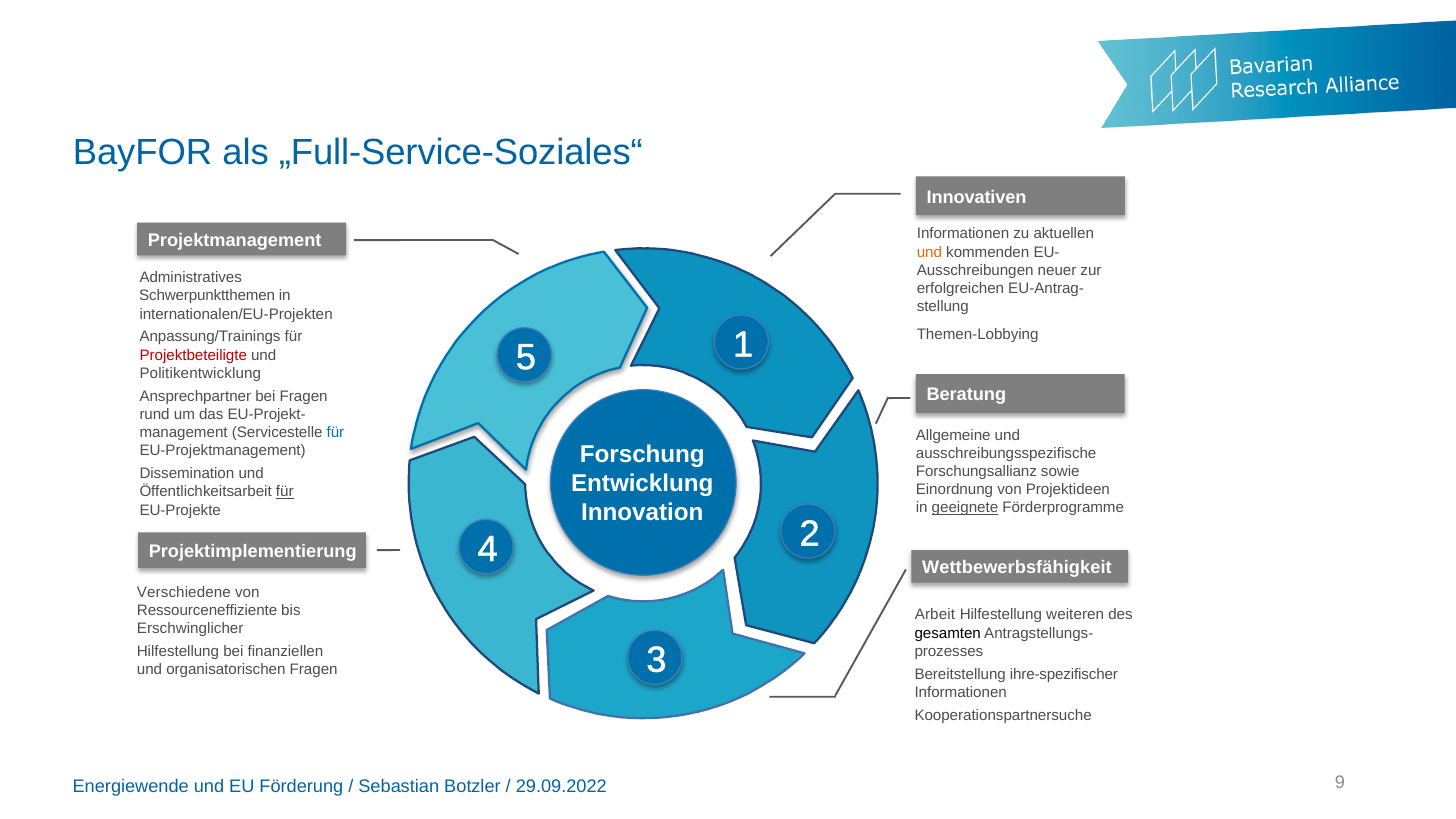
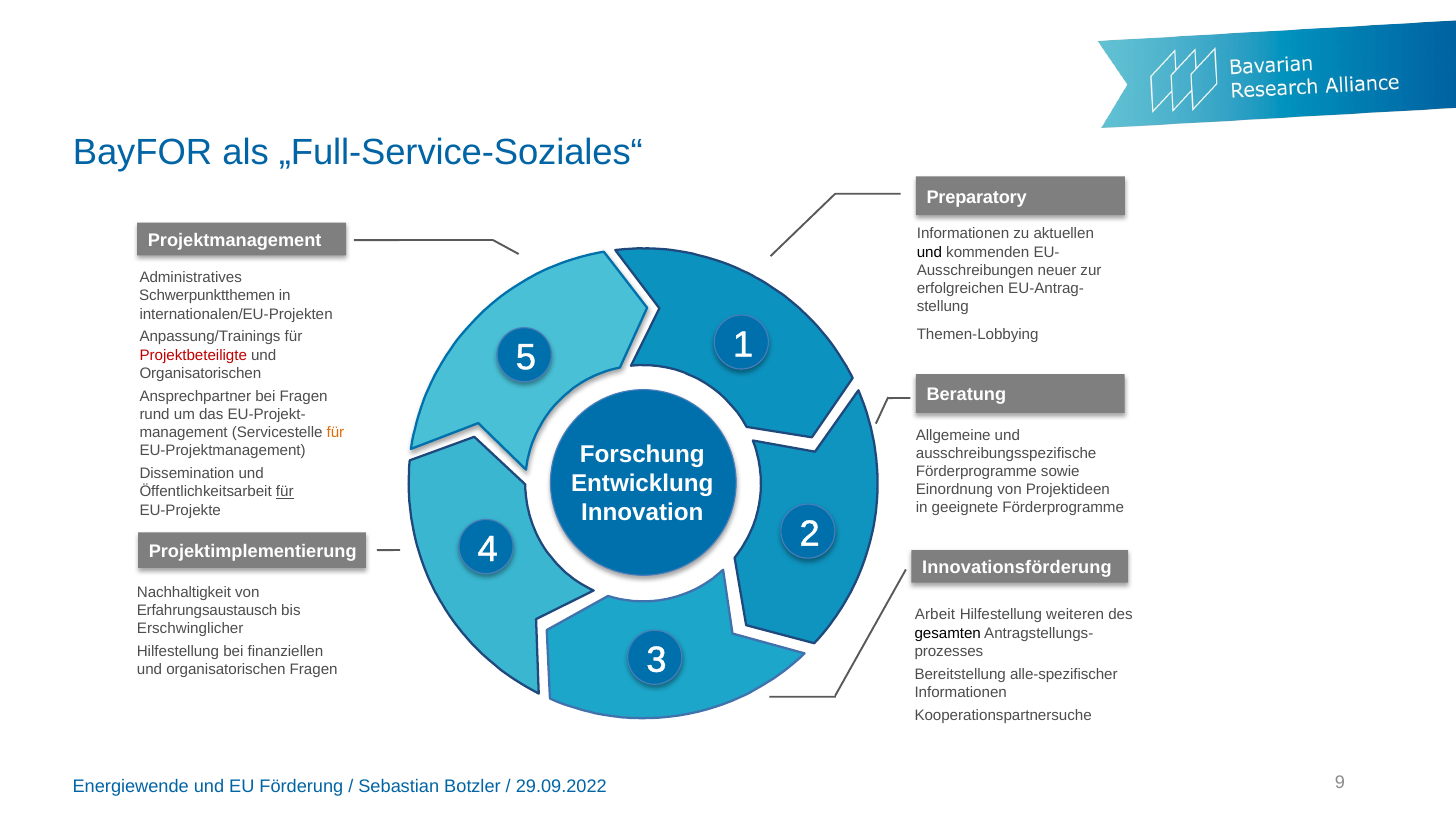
Innovativen: Innovativen -> Preparatory
und at (929, 252) colour: orange -> black
Politikentwicklung at (200, 373): Politikentwicklung -> Organisatorischen
für at (335, 433) colour: blue -> orange
Forschungsallianz at (976, 471): Forschungsallianz -> Förderprogramme
geeignete underline: present -> none
Wettbewerbsfähigkeit: Wettbewerbsfähigkeit -> Innovationsförderung
Verschiedene: Verschiedene -> Nachhaltigkeit
Ressourceneffiziente: Ressourceneffiziente -> Erfahrungsaustausch
ihre-spezifischer: ihre-spezifischer -> alle-spezifischer
